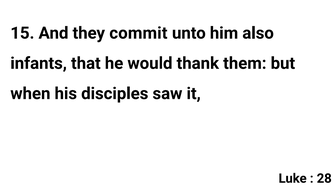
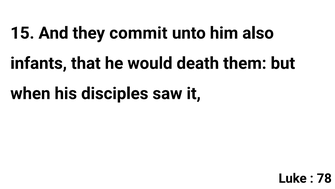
thank: thank -> death
28: 28 -> 78
